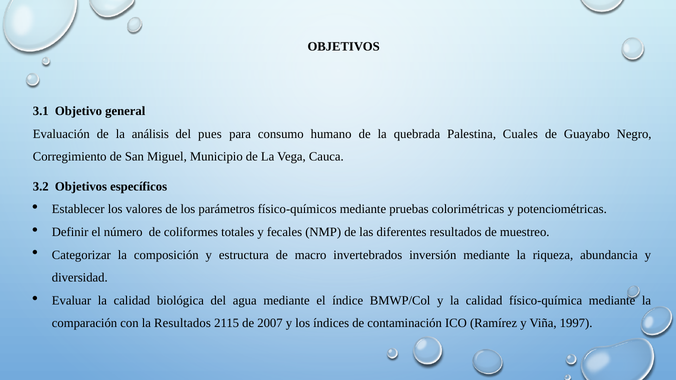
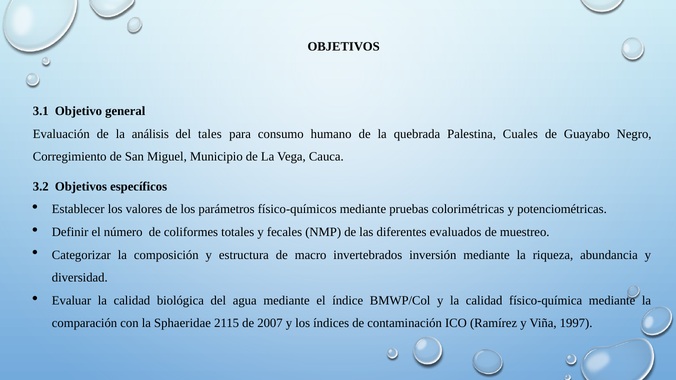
pues: pues -> tales
diferentes resultados: resultados -> evaluados
la Resultados: Resultados -> Sphaeridae
